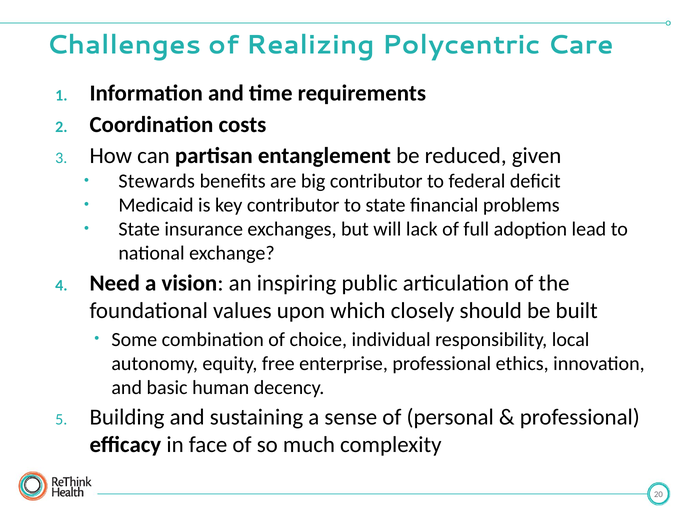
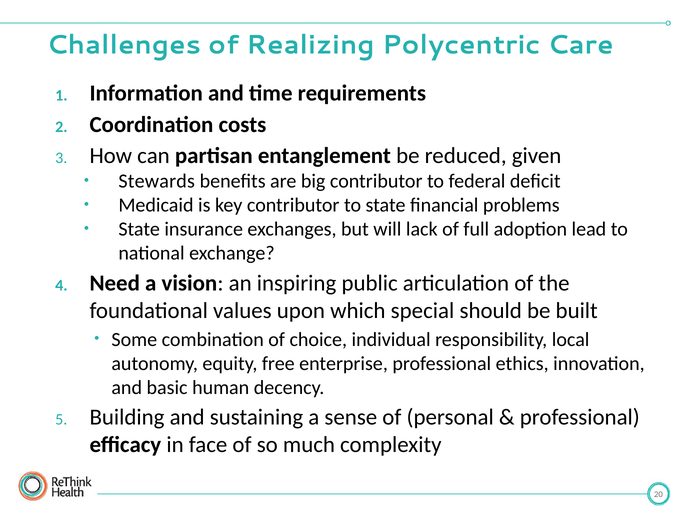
closely: closely -> special
